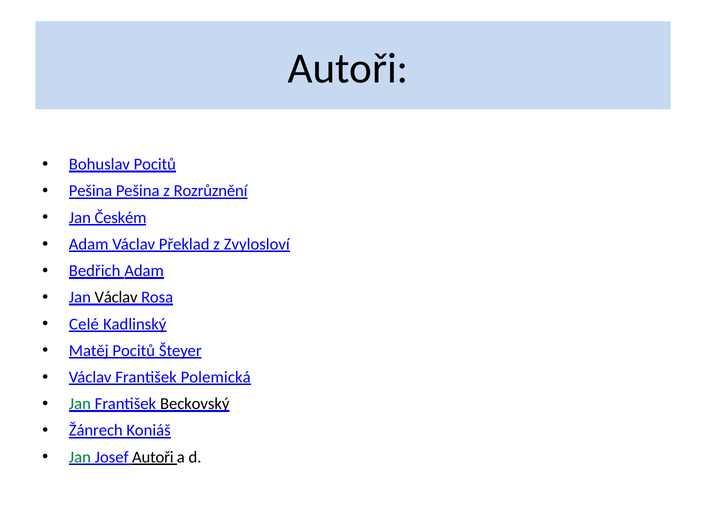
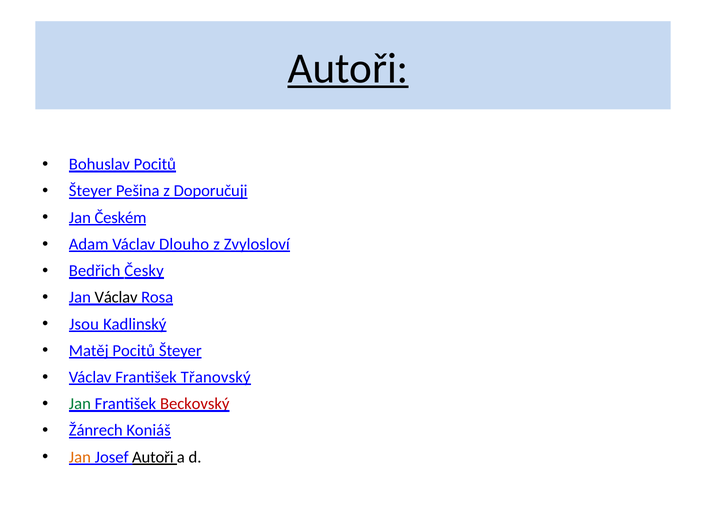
Autoři at (348, 68) underline: none -> present
Pešina at (91, 191): Pešina -> Šteyer
Rozrůznění: Rozrůznění -> Doporučuji
Překlad: Překlad -> Dlouho
Bedřich Adam: Adam -> Česky
Celé: Celé -> Jsou
Polemická: Polemická -> Třanovský
Beckovský colour: black -> red
Jan at (80, 457) colour: green -> orange
